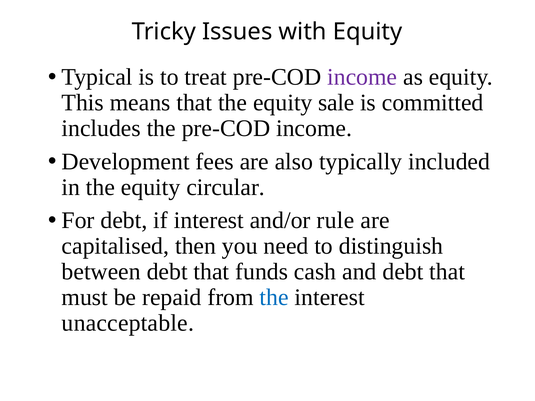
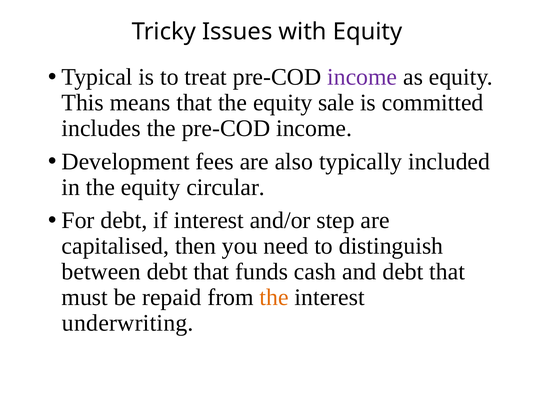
rule: rule -> step
the at (274, 298) colour: blue -> orange
unacceptable: unacceptable -> underwriting
